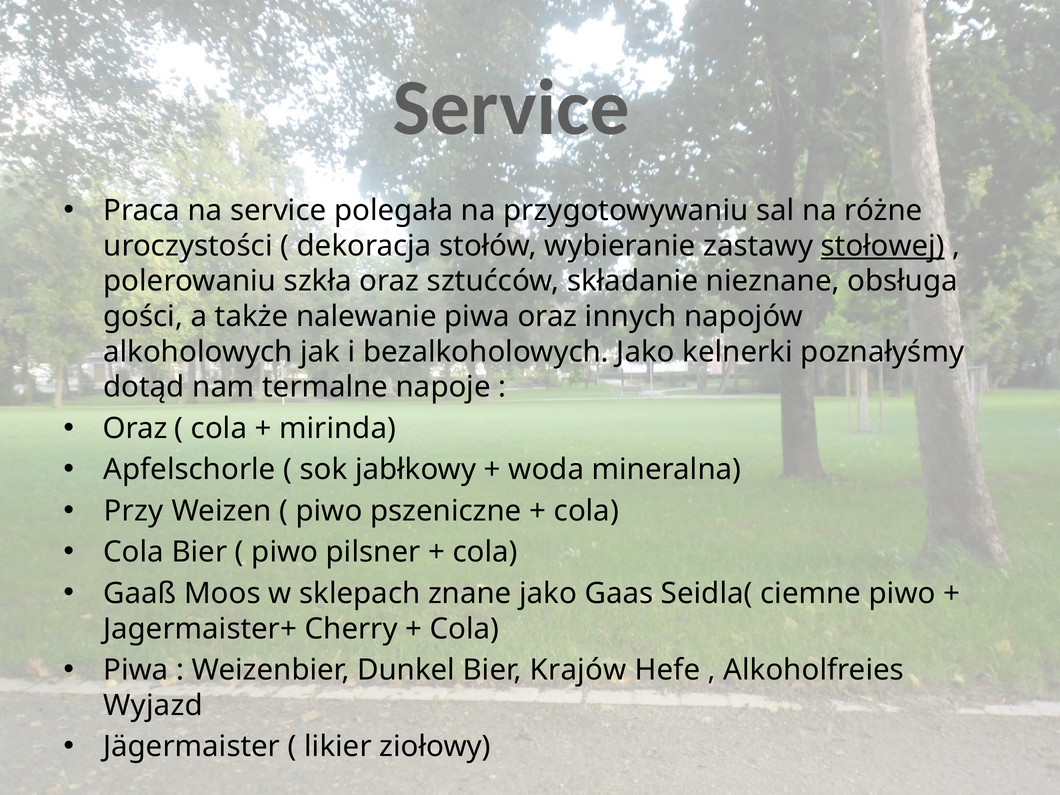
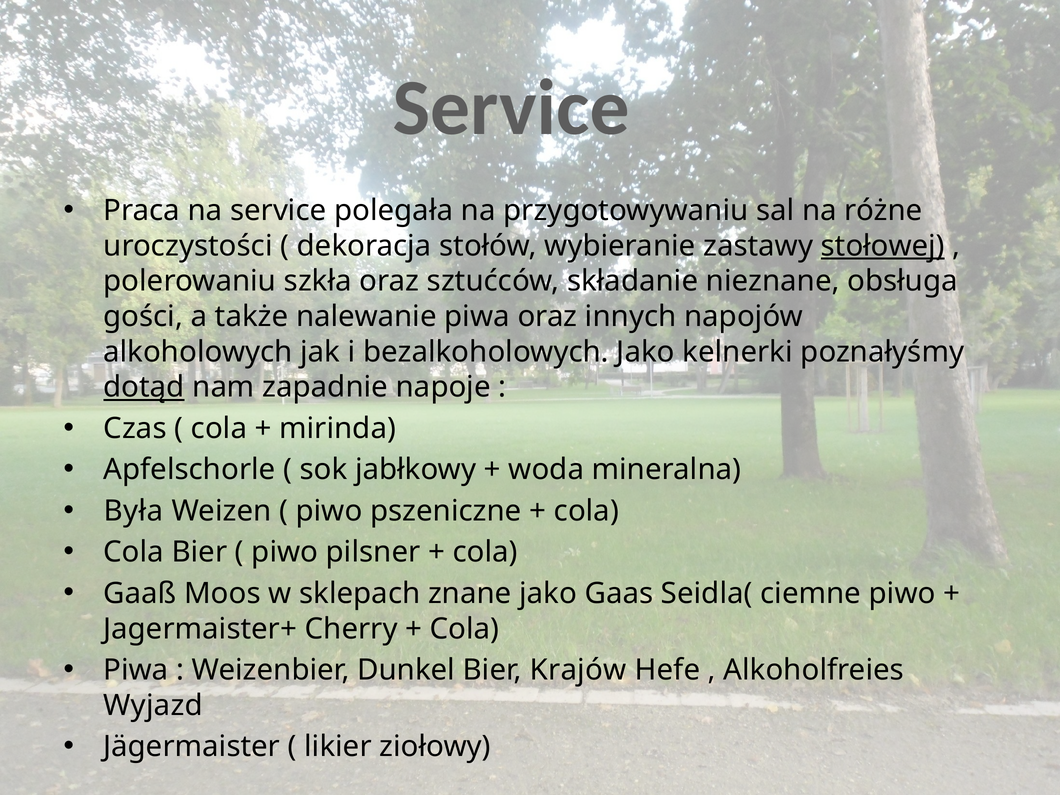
dotąd underline: none -> present
termalne: termalne -> zapadnie
Oraz at (135, 429): Oraz -> Czas
Przy: Przy -> Była
